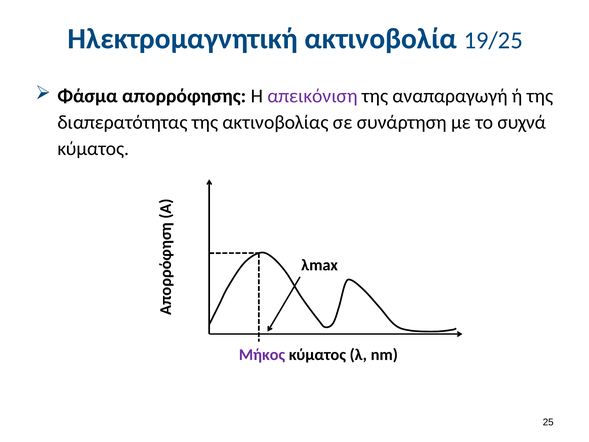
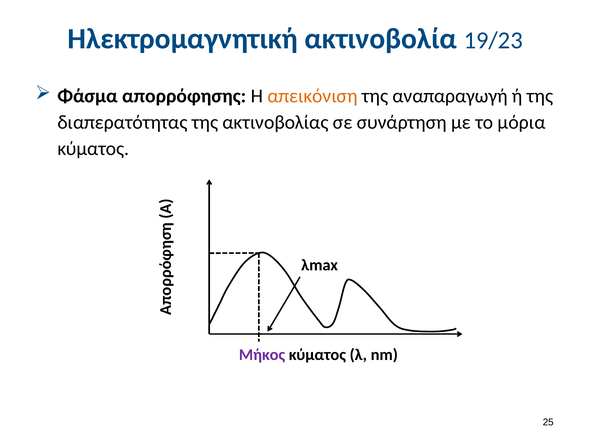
19/25: 19/25 -> 19/23
απεικόνιση colour: purple -> orange
συχνά: συχνά -> μόρια
